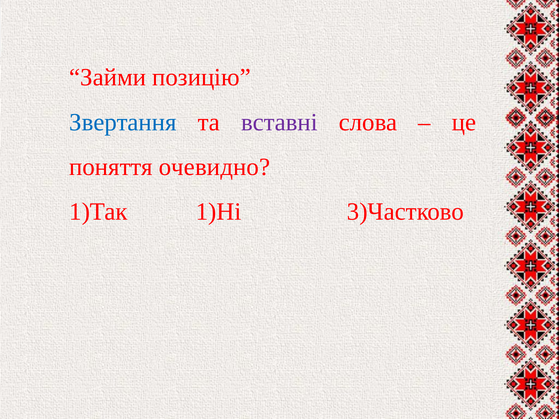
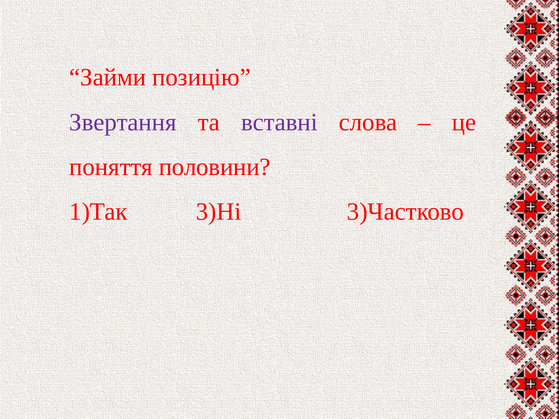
Звертання colour: blue -> purple
очевидно: очевидно -> половини
1)Ні: 1)Ні -> 3)Ні
